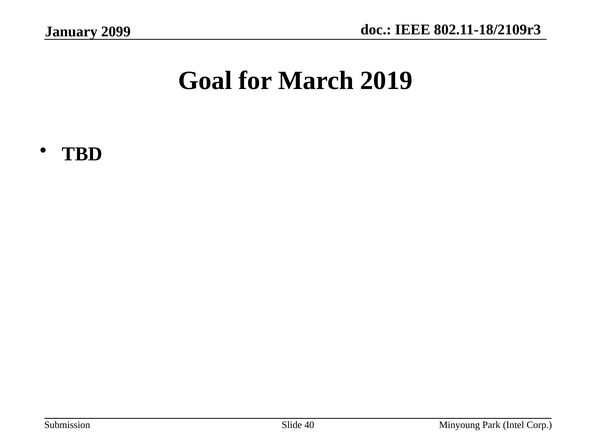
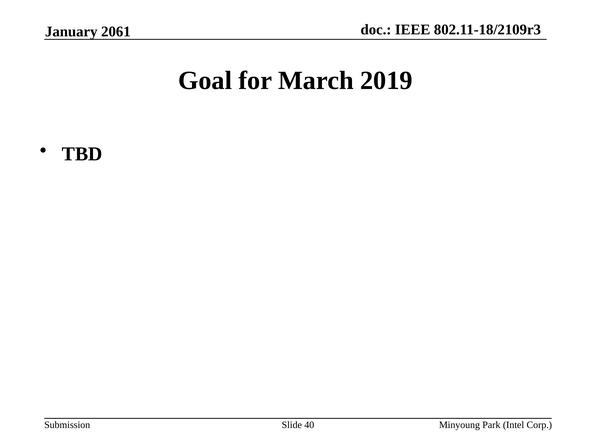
2099: 2099 -> 2061
